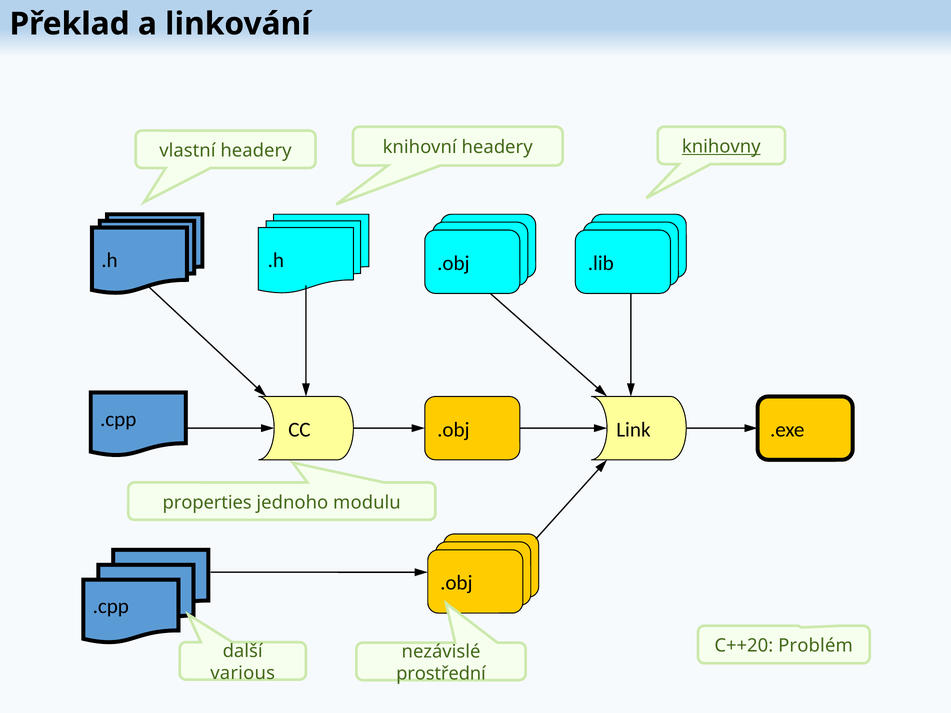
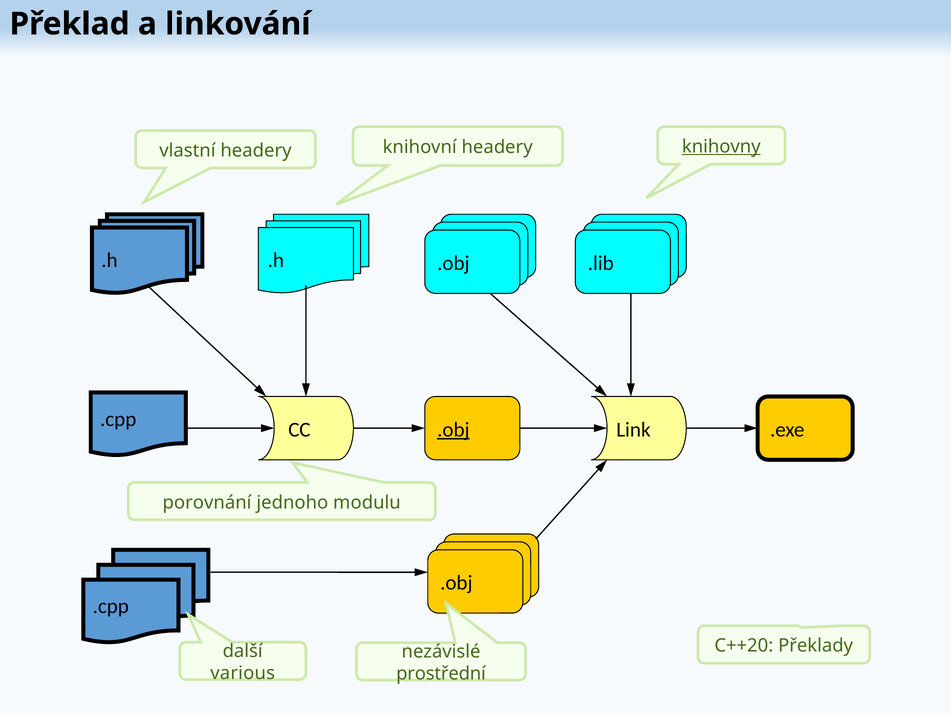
.obj at (453, 430) underline: none -> present
properties: properties -> porovnání
Problém: Problém -> Překlady
